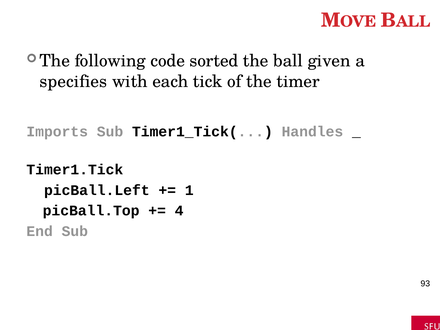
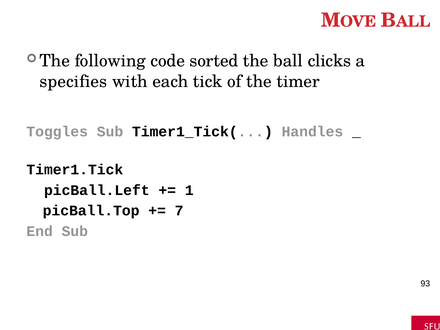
given: given -> clicks
Imports: Imports -> Toggles
4: 4 -> 7
